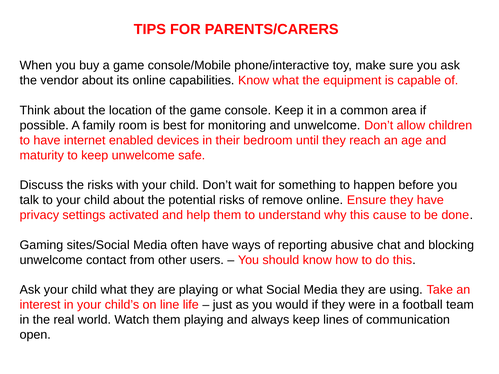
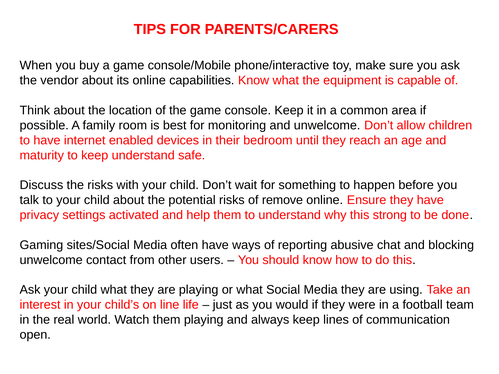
keep unwelcome: unwelcome -> understand
cause: cause -> strong
